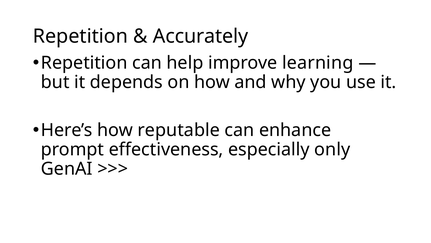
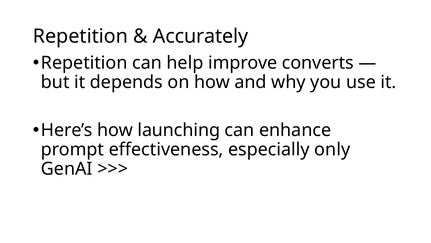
learning: learning -> converts
reputable: reputable -> launching
